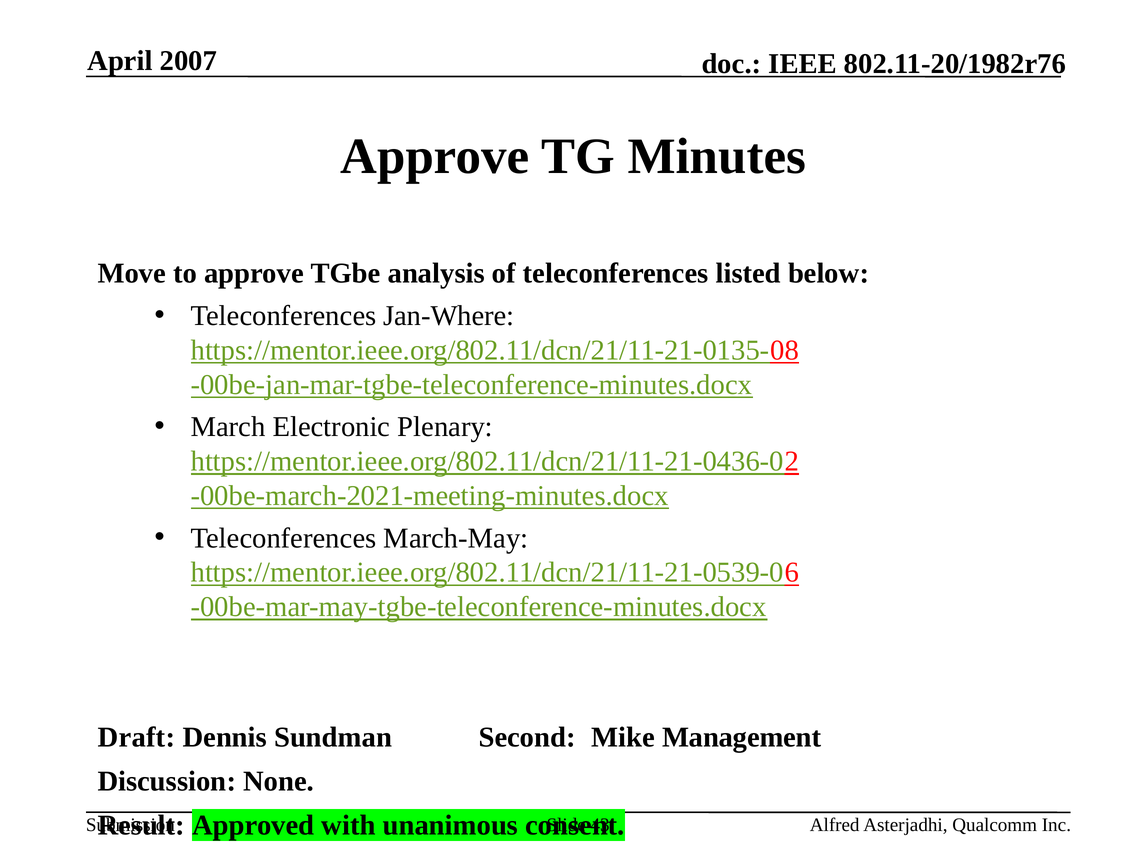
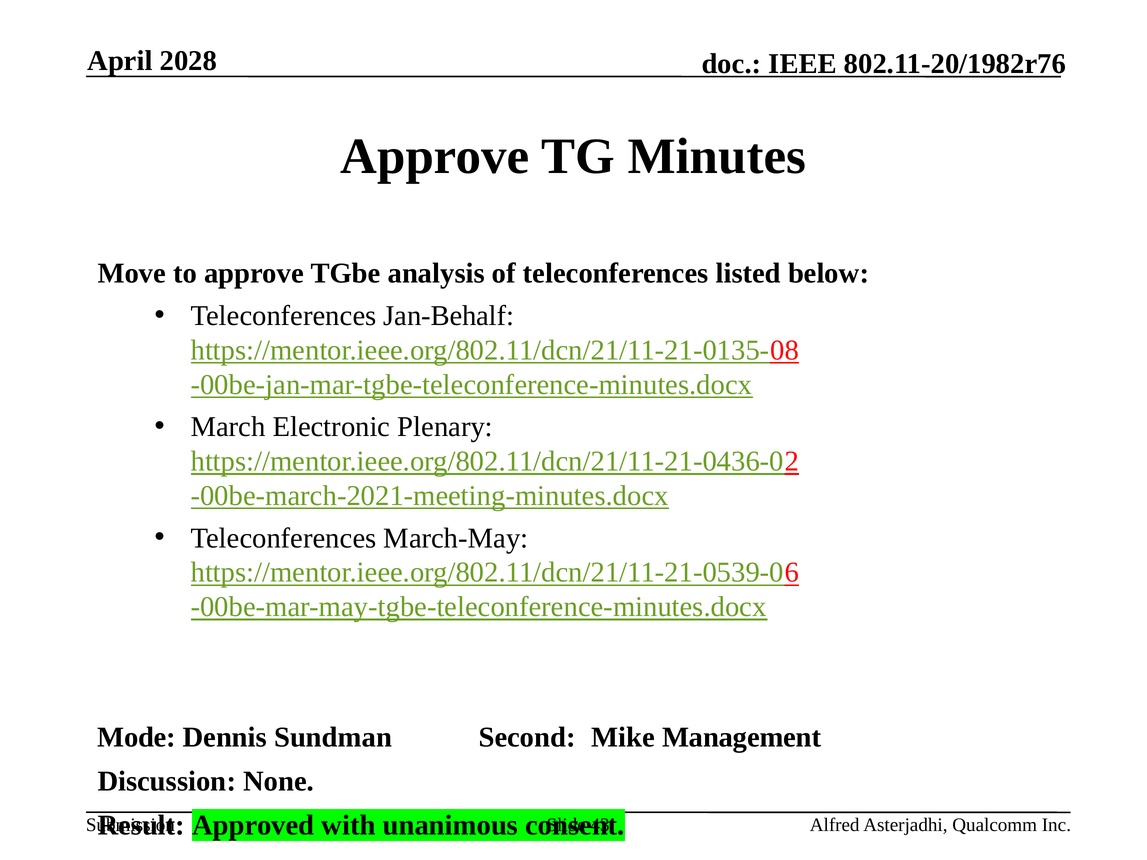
2007: 2007 -> 2028
Jan-Where: Jan-Where -> Jan-Behalf
Draft: Draft -> Mode
